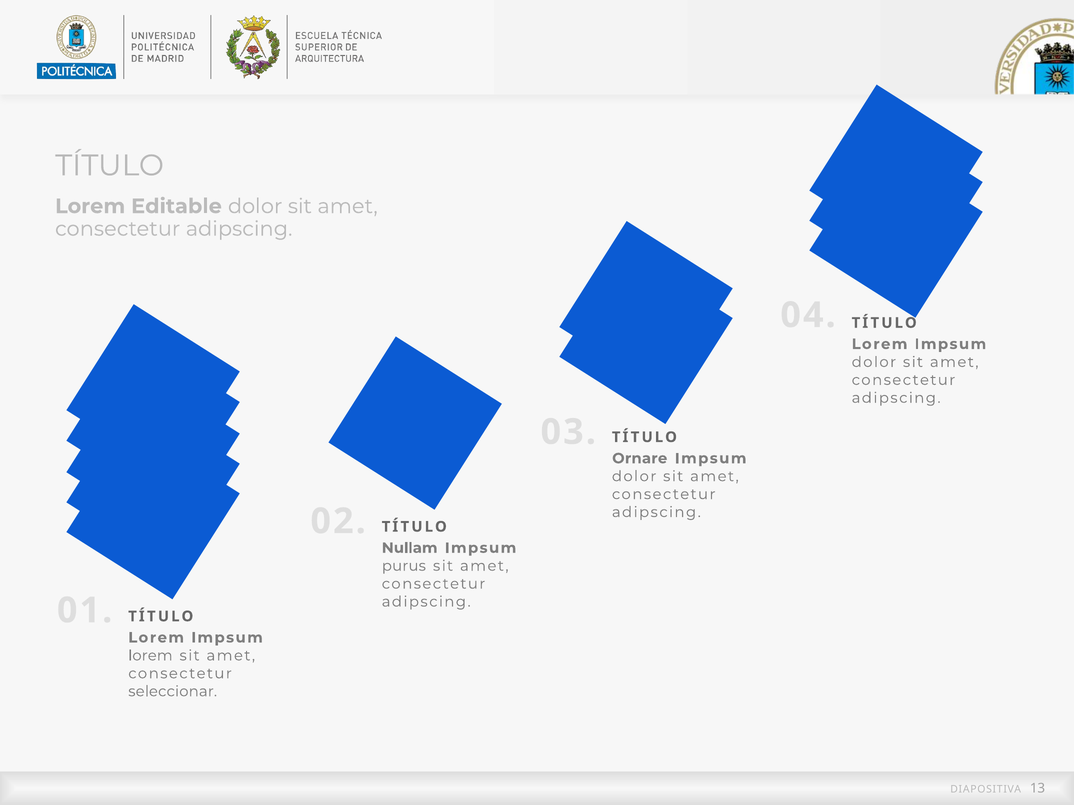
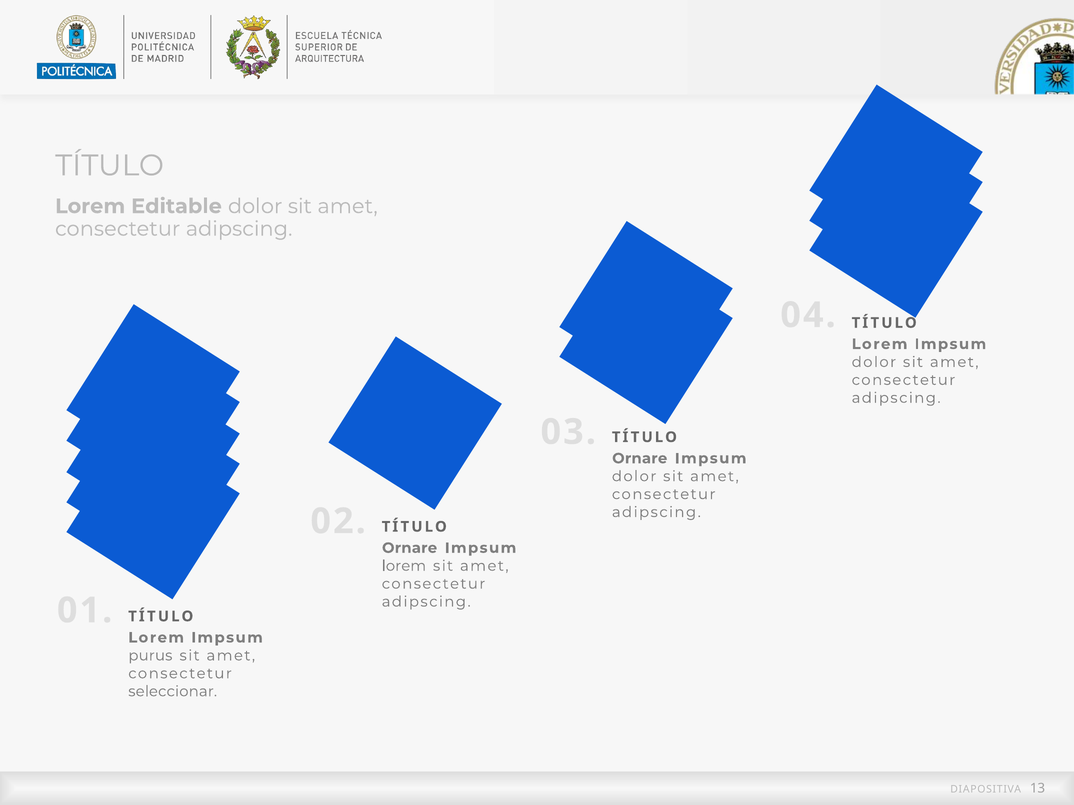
Nullam at (410, 548): Nullam -> Ornare
purus at (404, 566): purus -> lorem
lorem at (150, 656): lorem -> purus
